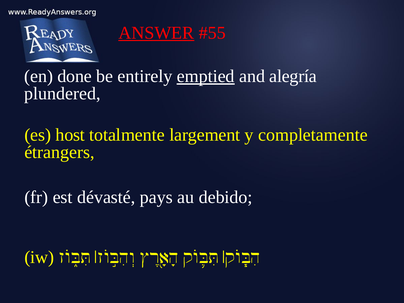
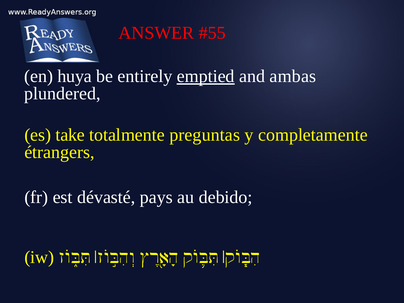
ANSWER underline: present -> none
done: done -> huya
alegría: alegría -> ambas
host: host -> take
largement: largement -> preguntas
